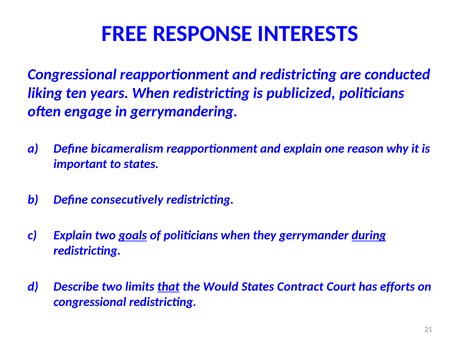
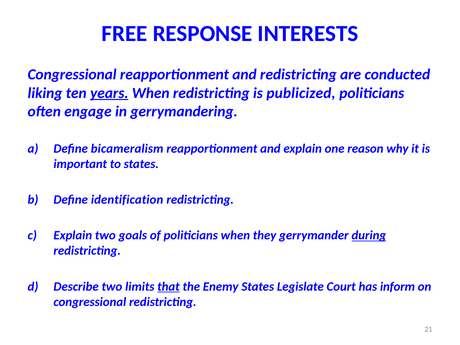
years underline: none -> present
consecutively: consecutively -> identification
goals underline: present -> none
Would: Would -> Enemy
Contract: Contract -> Legislate
efforts: efforts -> inform
